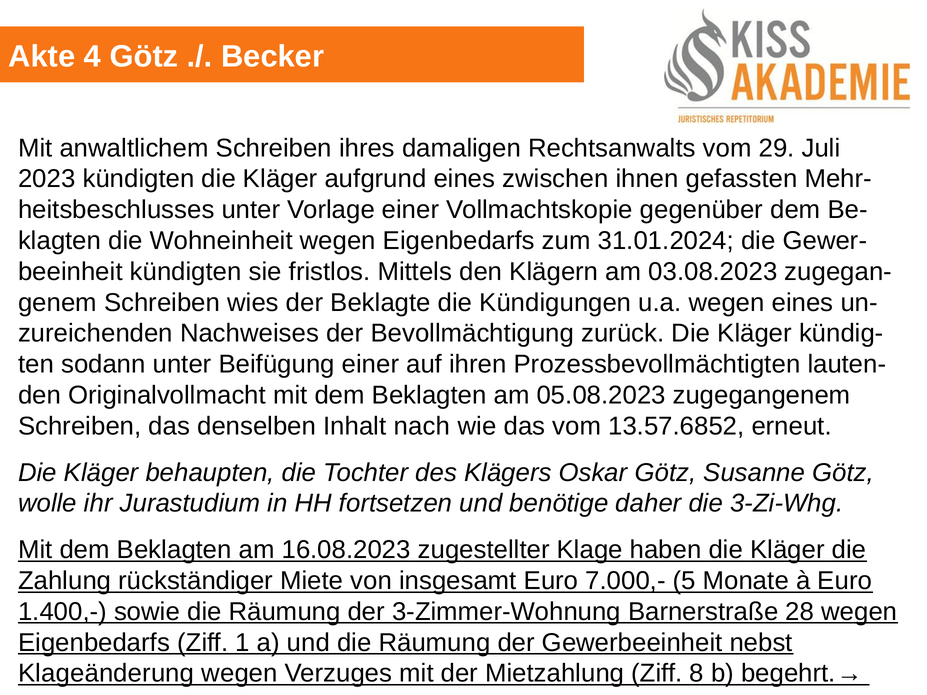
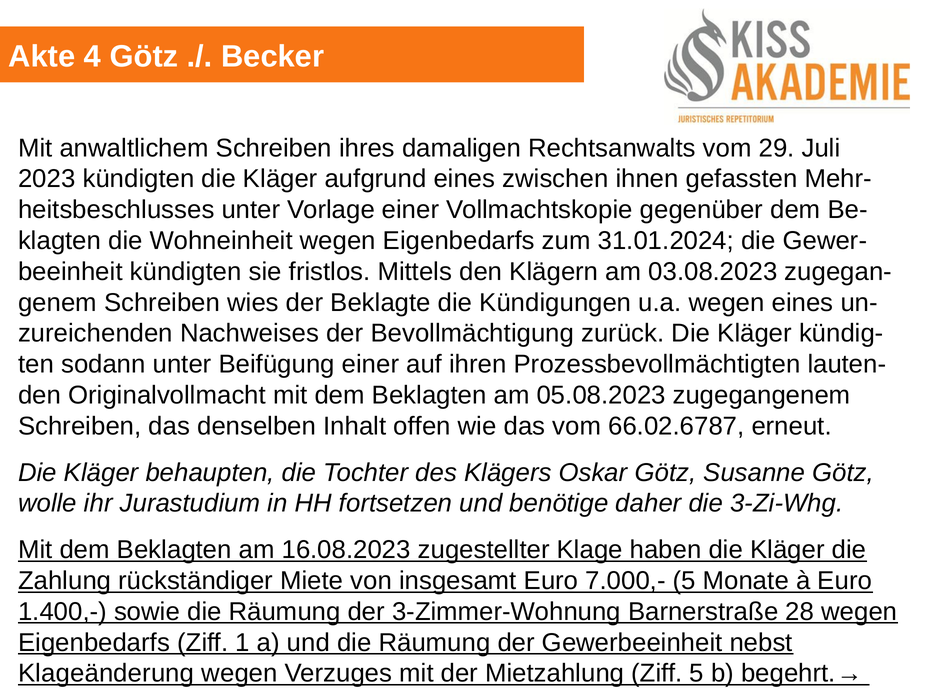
nach: nach -> offen
13.57.6852: 13.57.6852 -> 66.02.6787
Ziff 8: 8 -> 5
